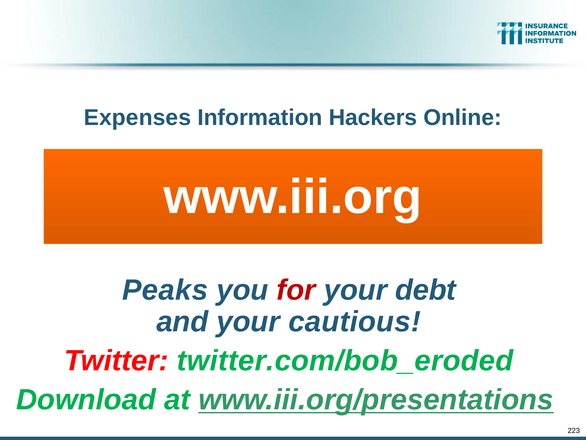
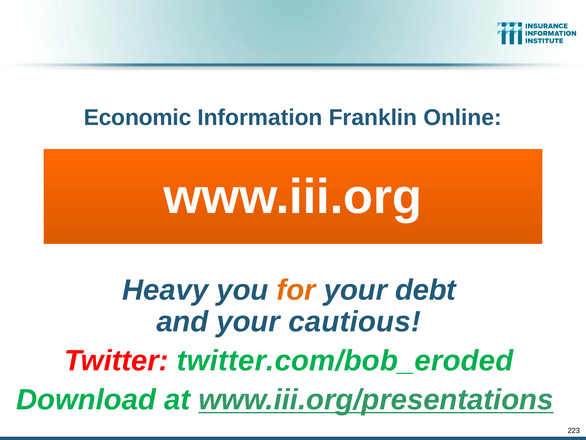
Expenses: Expenses -> Economic
Hackers: Hackers -> Franklin
Peaks: Peaks -> Heavy
for colour: red -> orange
